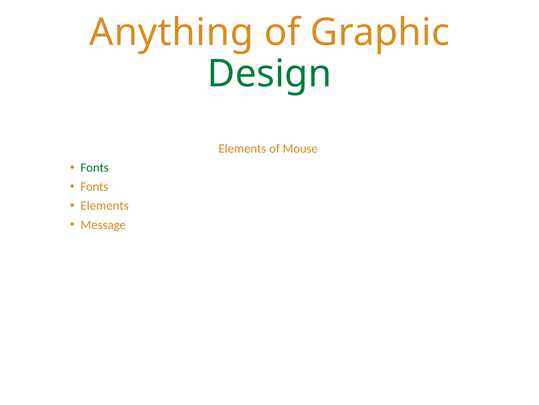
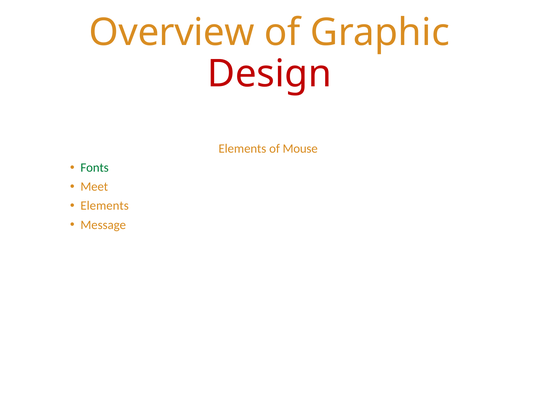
Anything: Anything -> Overview
Design colour: green -> red
Fonts at (94, 186): Fonts -> Meet
